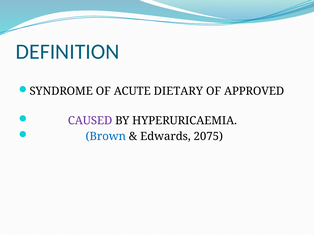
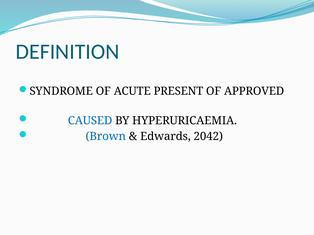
DIETARY: DIETARY -> PRESENT
CAUSED colour: purple -> blue
2075: 2075 -> 2042
